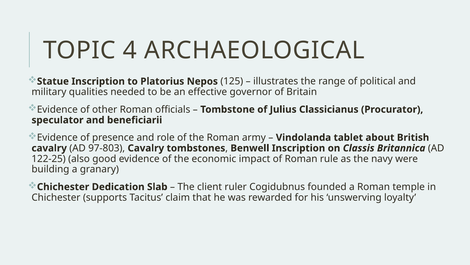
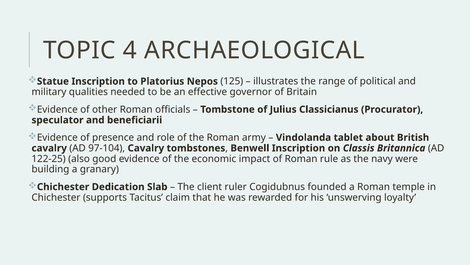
97-803: 97-803 -> 97-104
